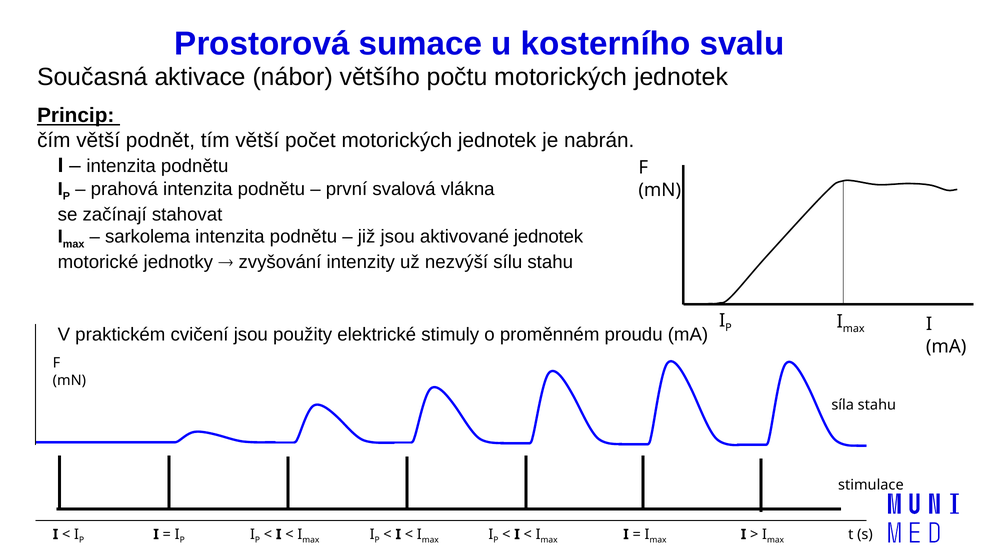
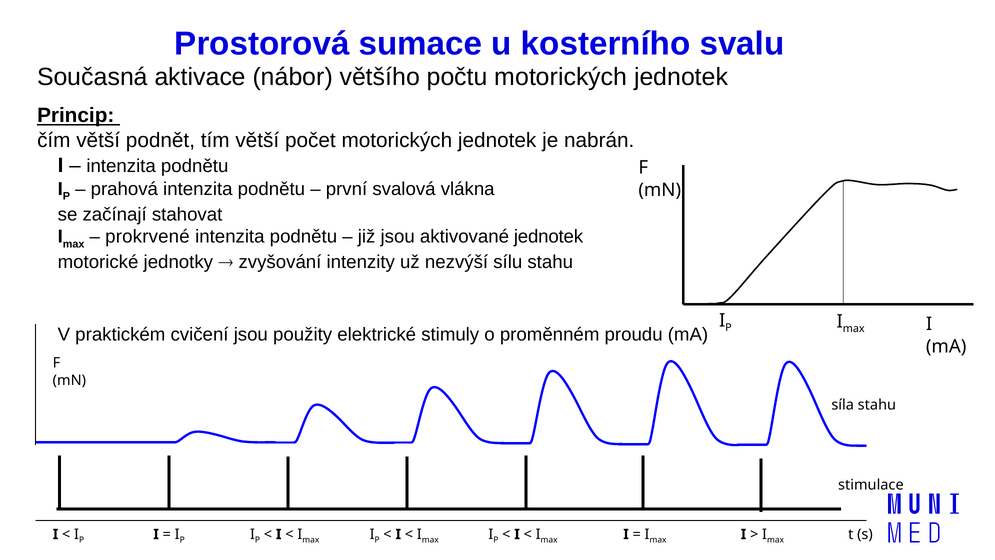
sarkolema: sarkolema -> prokrvené
